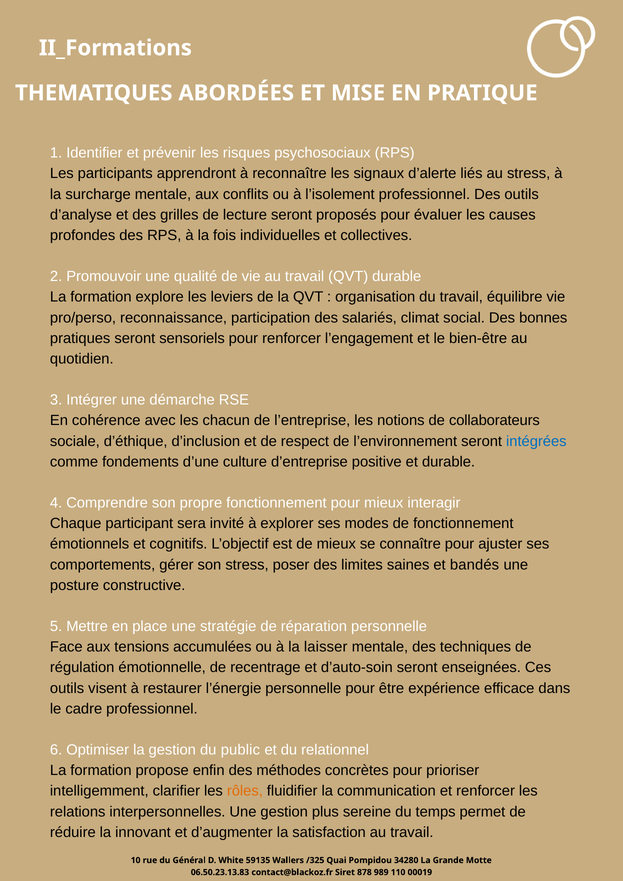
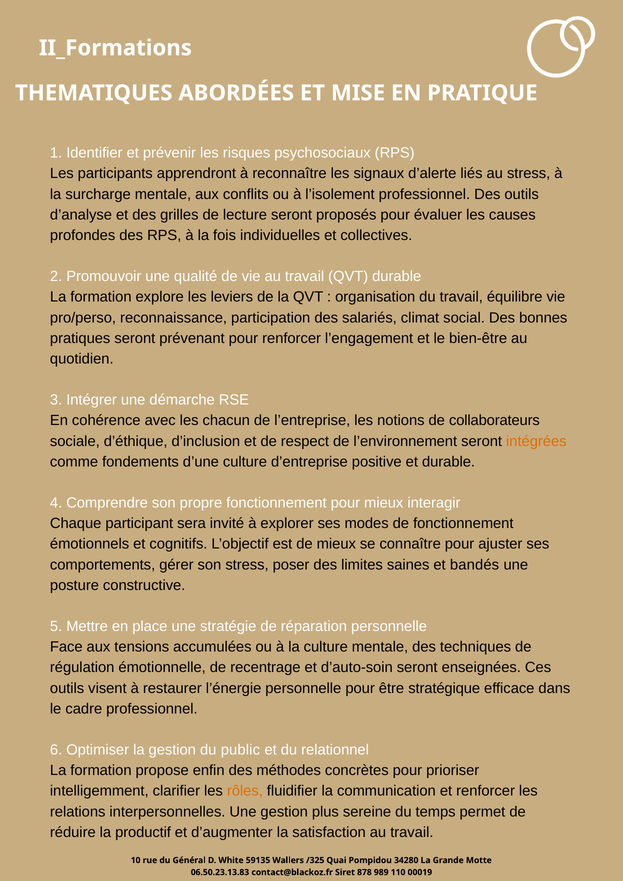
sensoriels: sensoriels -> prévenant
intégrées colour: blue -> orange
la laisser: laisser -> culture
expérience: expérience -> stratégique
innovant: innovant -> productif
